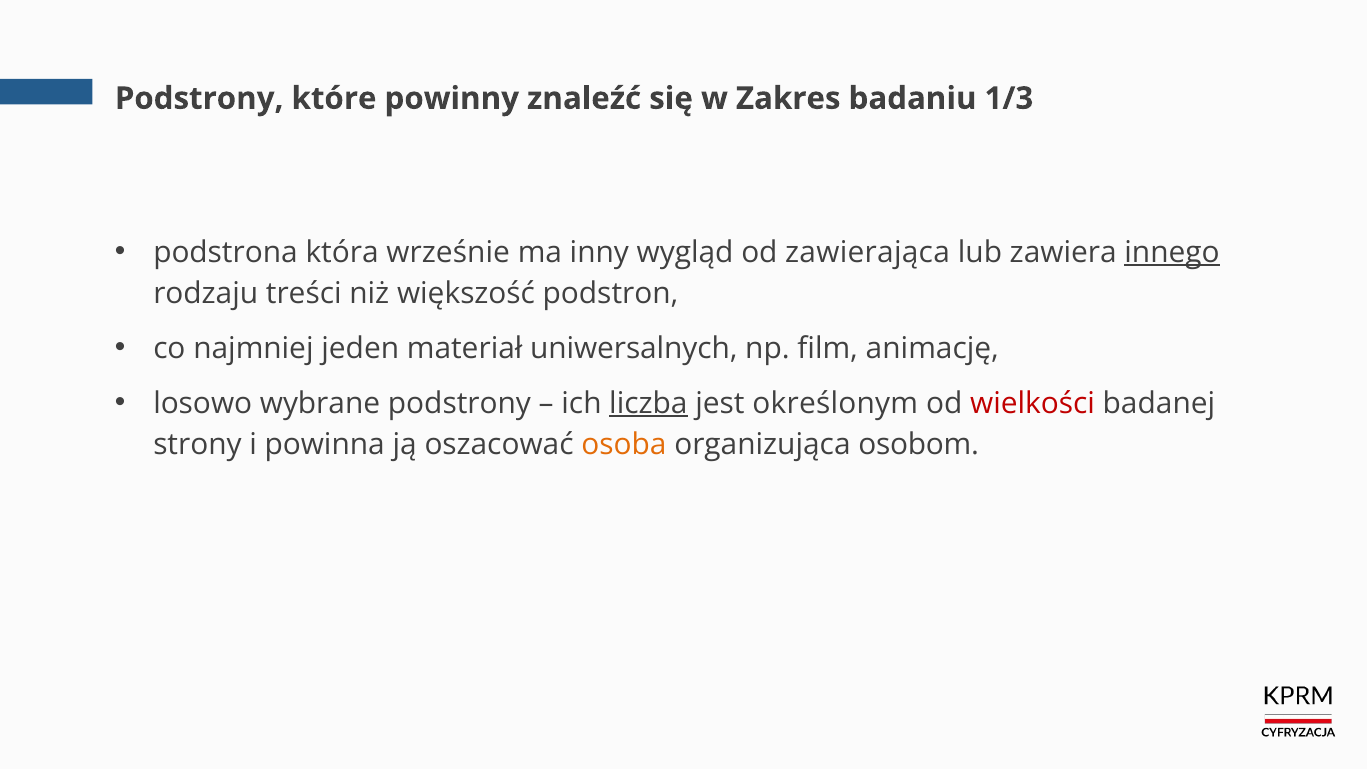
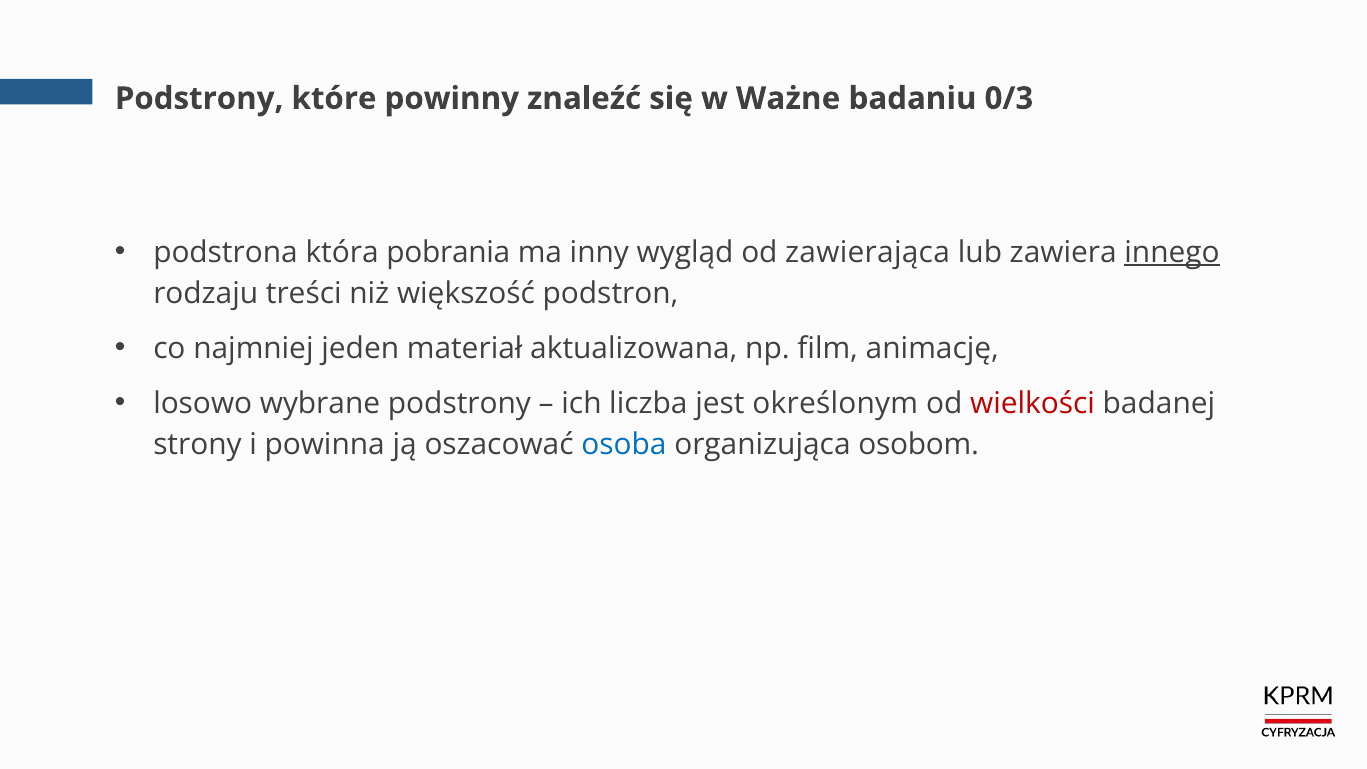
Zakres: Zakres -> Ważne
1/3: 1/3 -> 0/3
wrześnie: wrześnie -> pobrania
uniwersalnych: uniwersalnych -> aktualizowana
liczba underline: present -> none
osoba colour: orange -> blue
